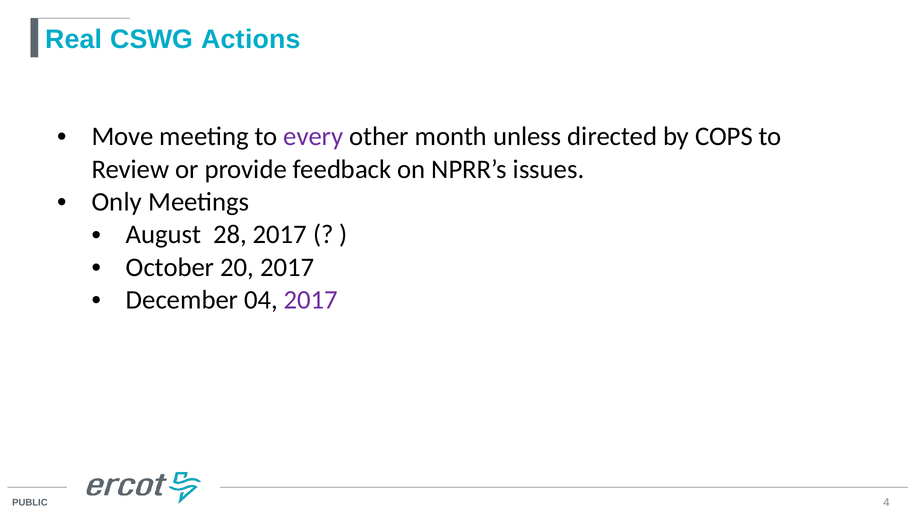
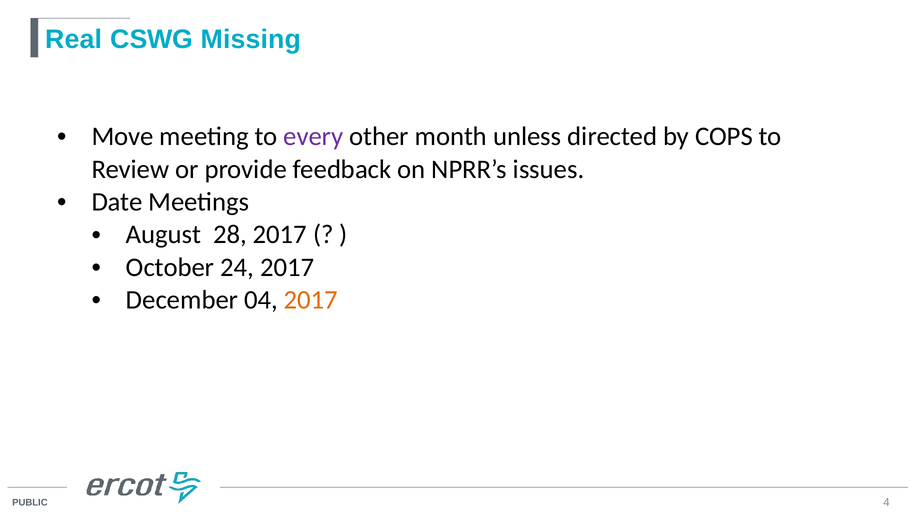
Actions: Actions -> Missing
Only: Only -> Date
20: 20 -> 24
2017 at (311, 300) colour: purple -> orange
